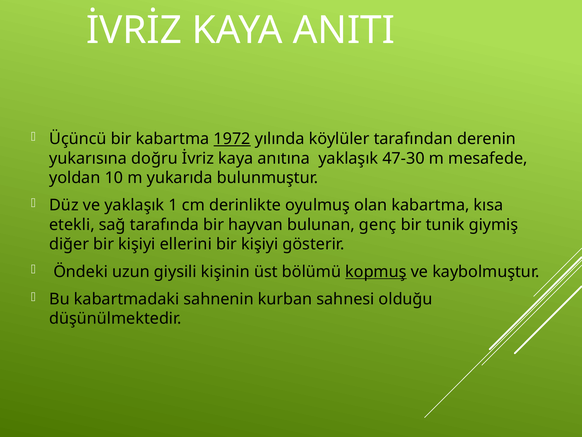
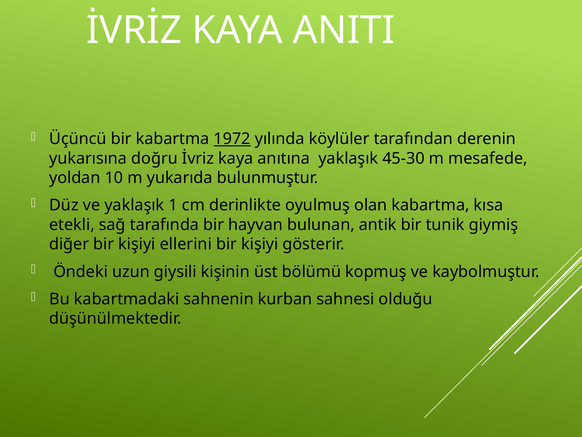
47-30: 47-30 -> 45-30
genç: genç -> antik
kopmuş underline: present -> none
